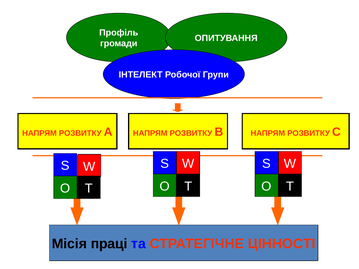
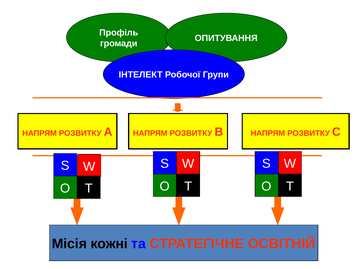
праці: праці -> кожні
ЦІННОСТІ: ЦІННОСТІ -> ОСВІТНІЙ
